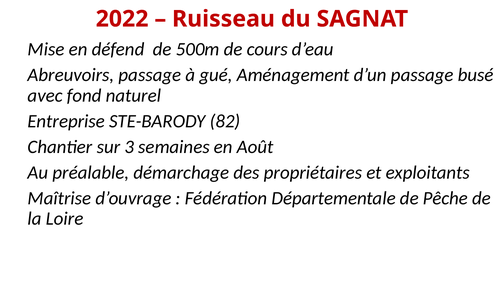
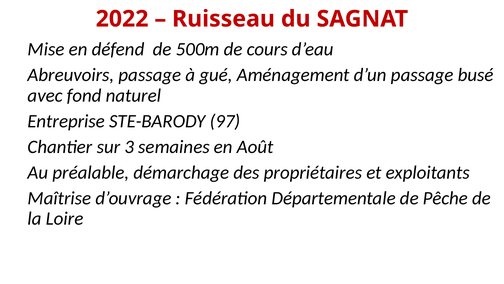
82: 82 -> 97
